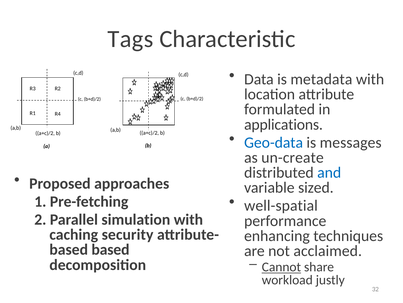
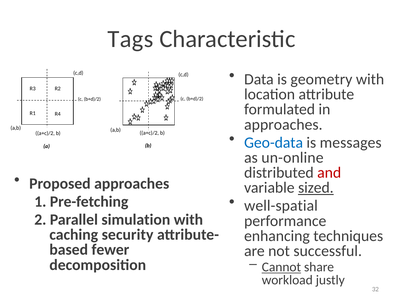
metadata: metadata -> geometry
applications at (283, 124): applications -> approaches
un-create: un-create -> un-online
and colour: blue -> red
sized underline: none -> present
based at (110, 249): based -> fewer
acclaimed: acclaimed -> successful
